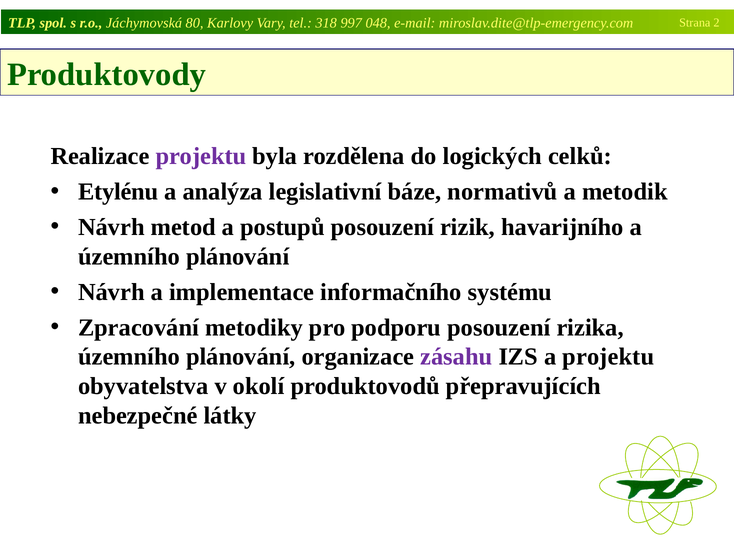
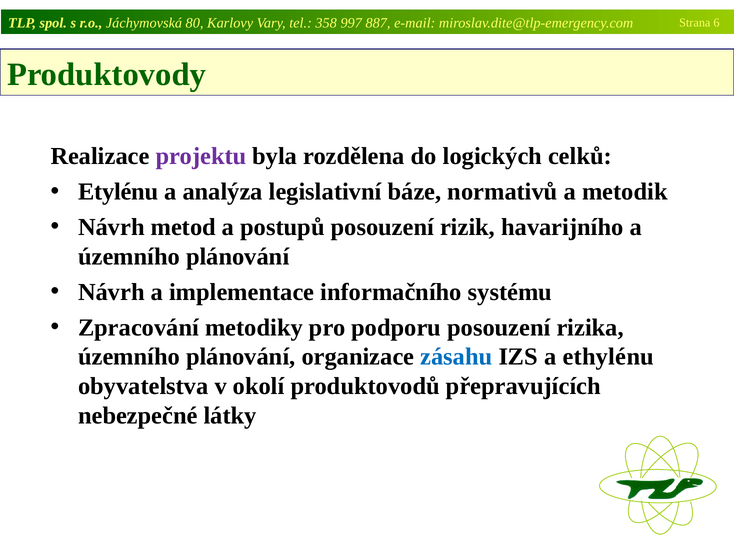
318: 318 -> 358
048: 048 -> 887
2: 2 -> 6
zásahu colour: purple -> blue
a projektu: projektu -> ethylénu
